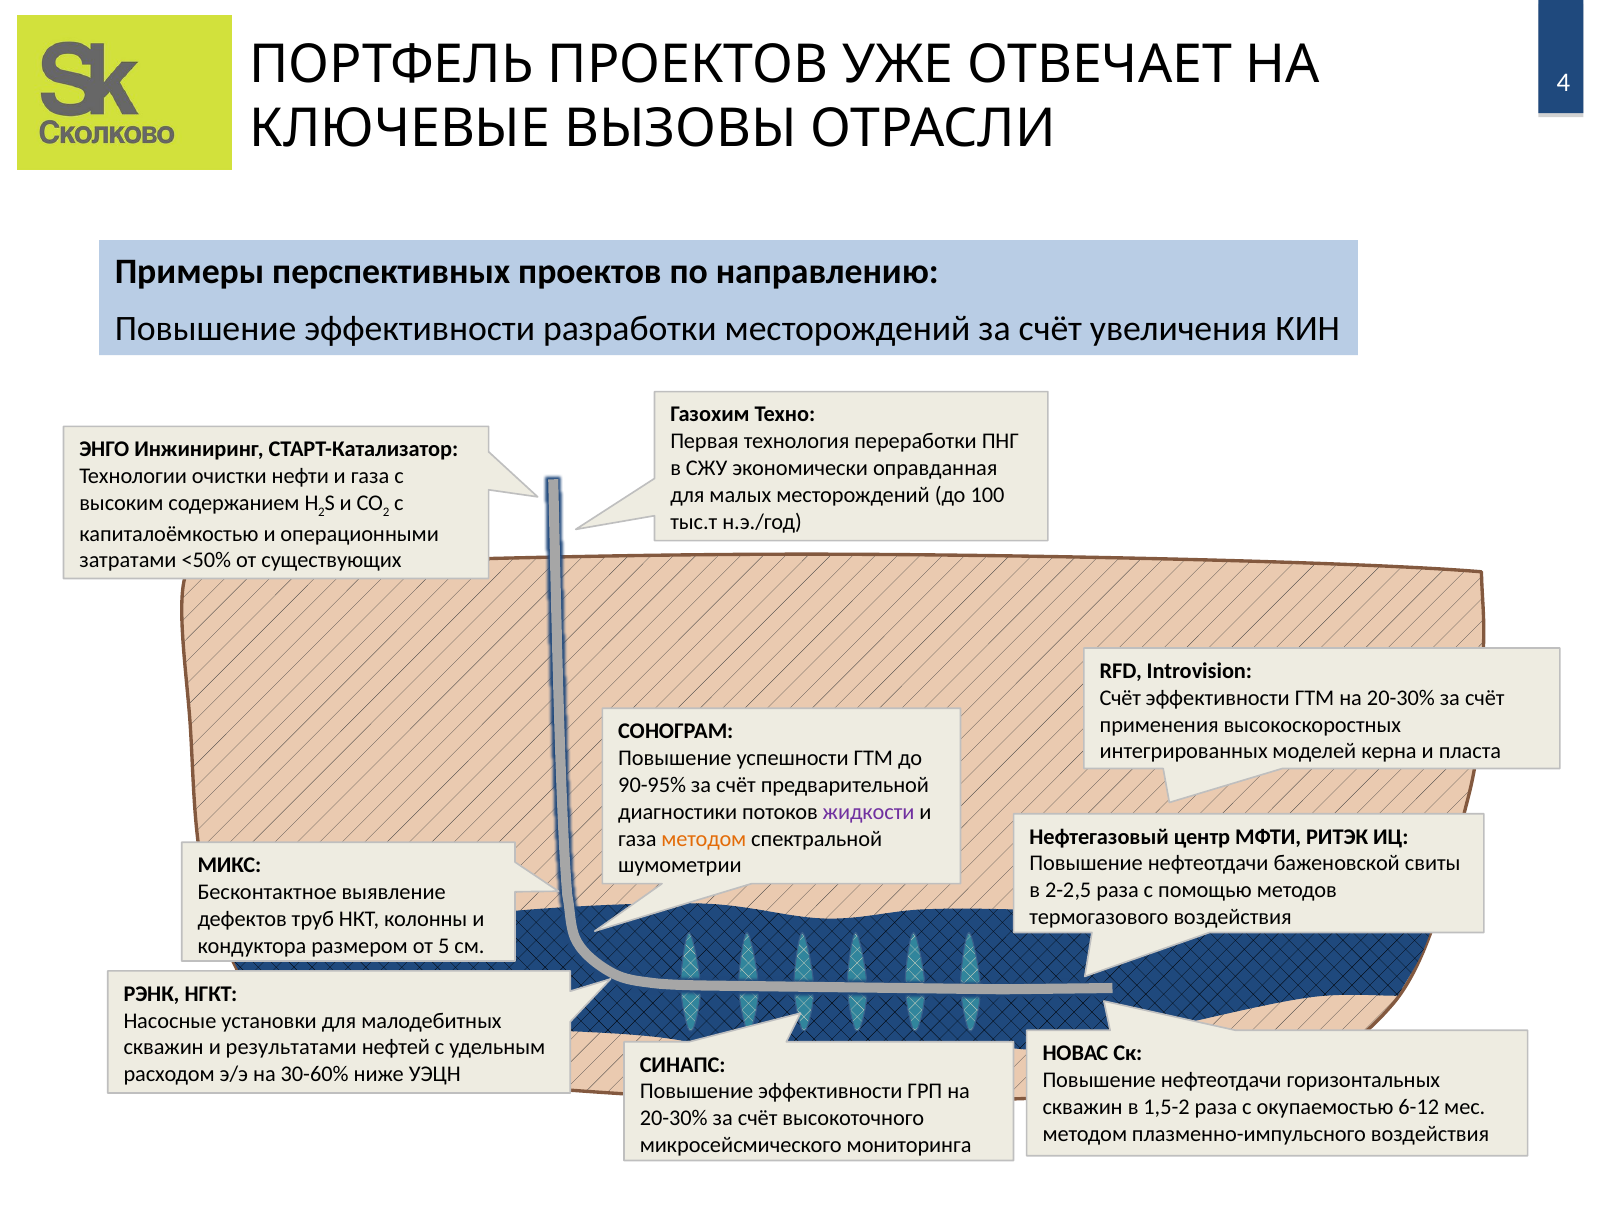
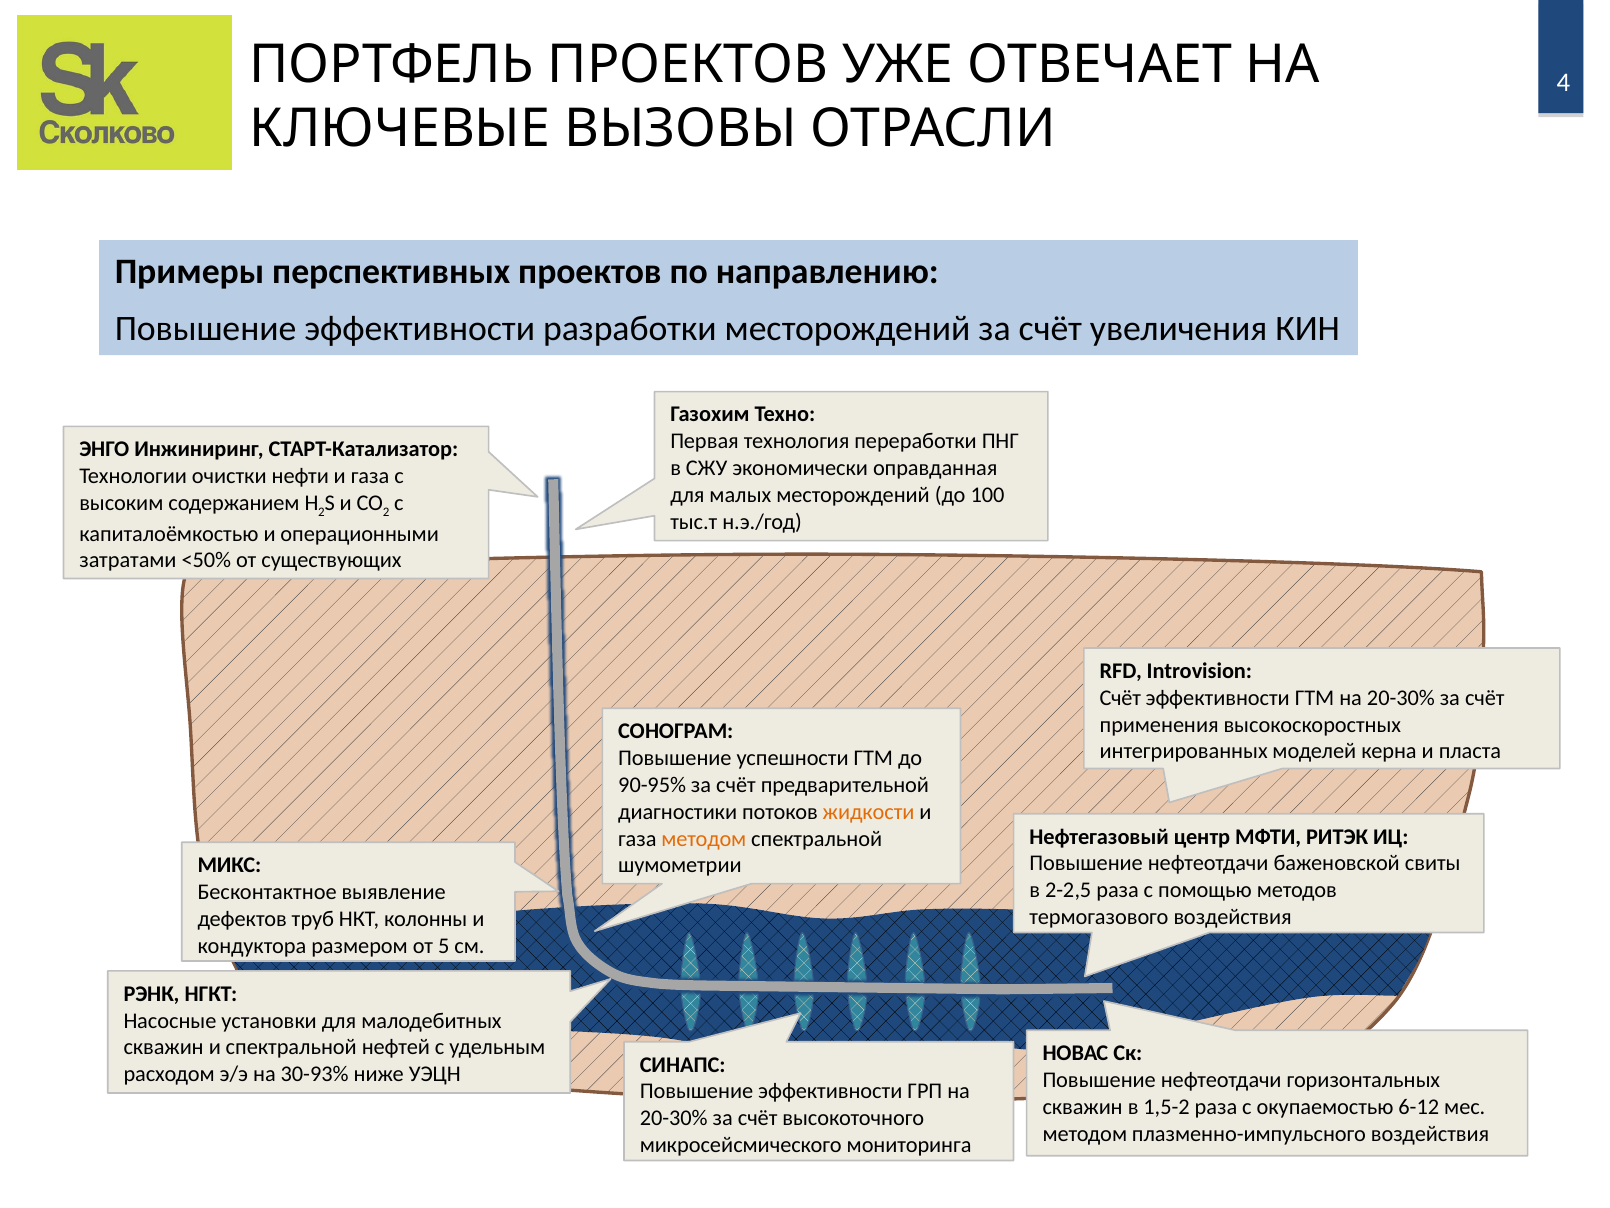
жидкости colour: purple -> orange
и результатами: результатами -> спектральной
30-60%: 30-60% -> 30-93%
